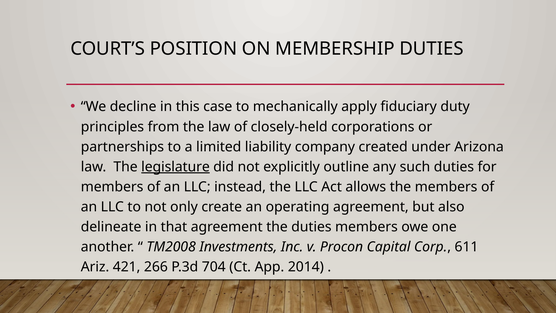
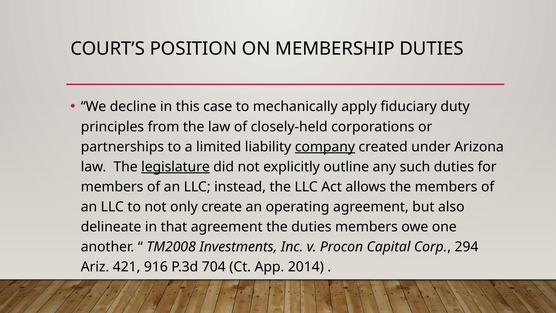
company underline: none -> present
611: 611 -> 294
266: 266 -> 916
